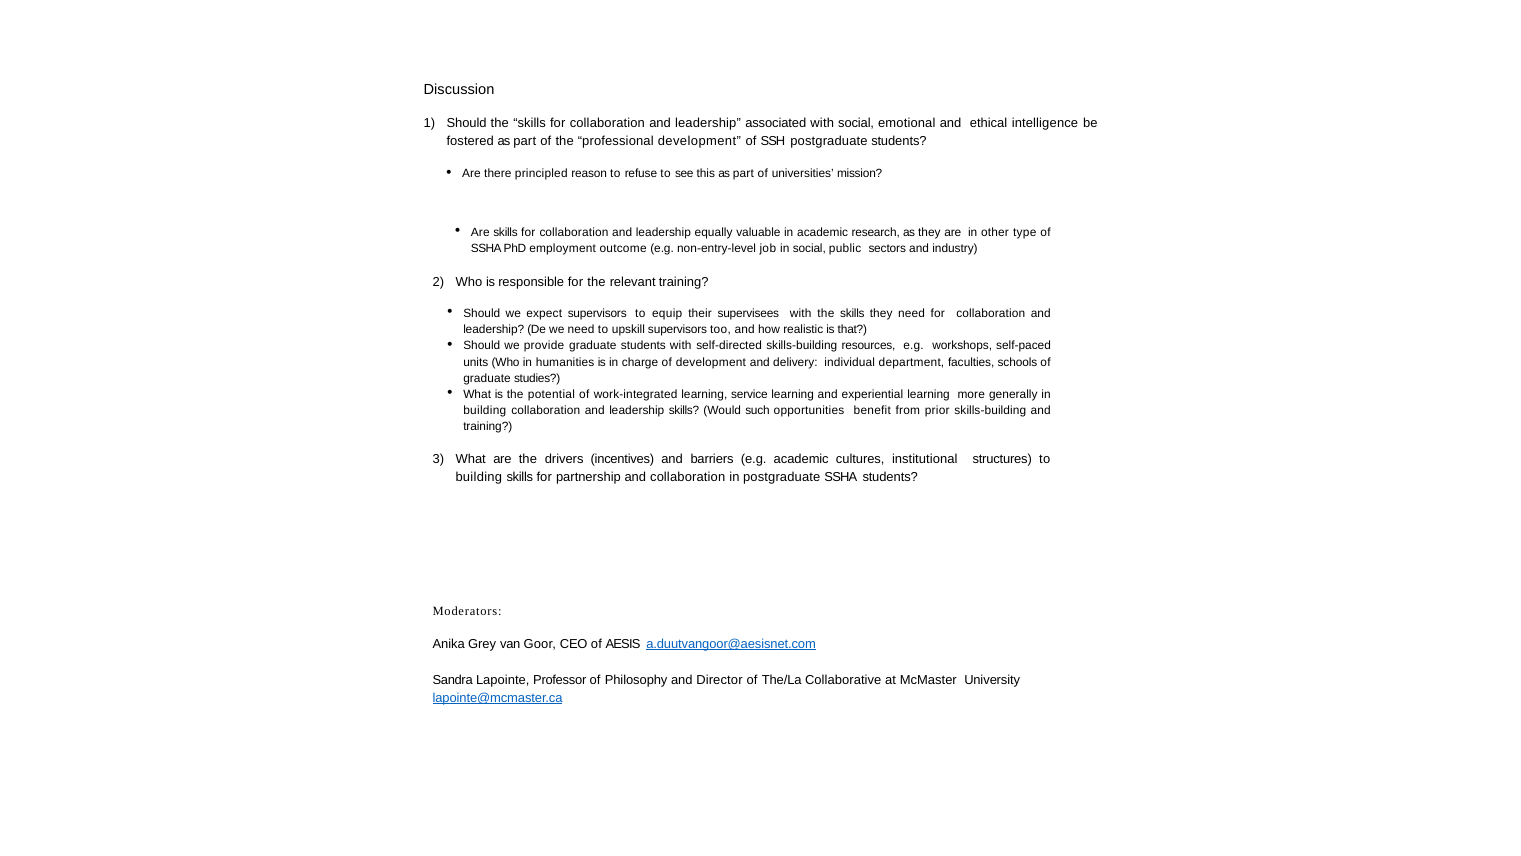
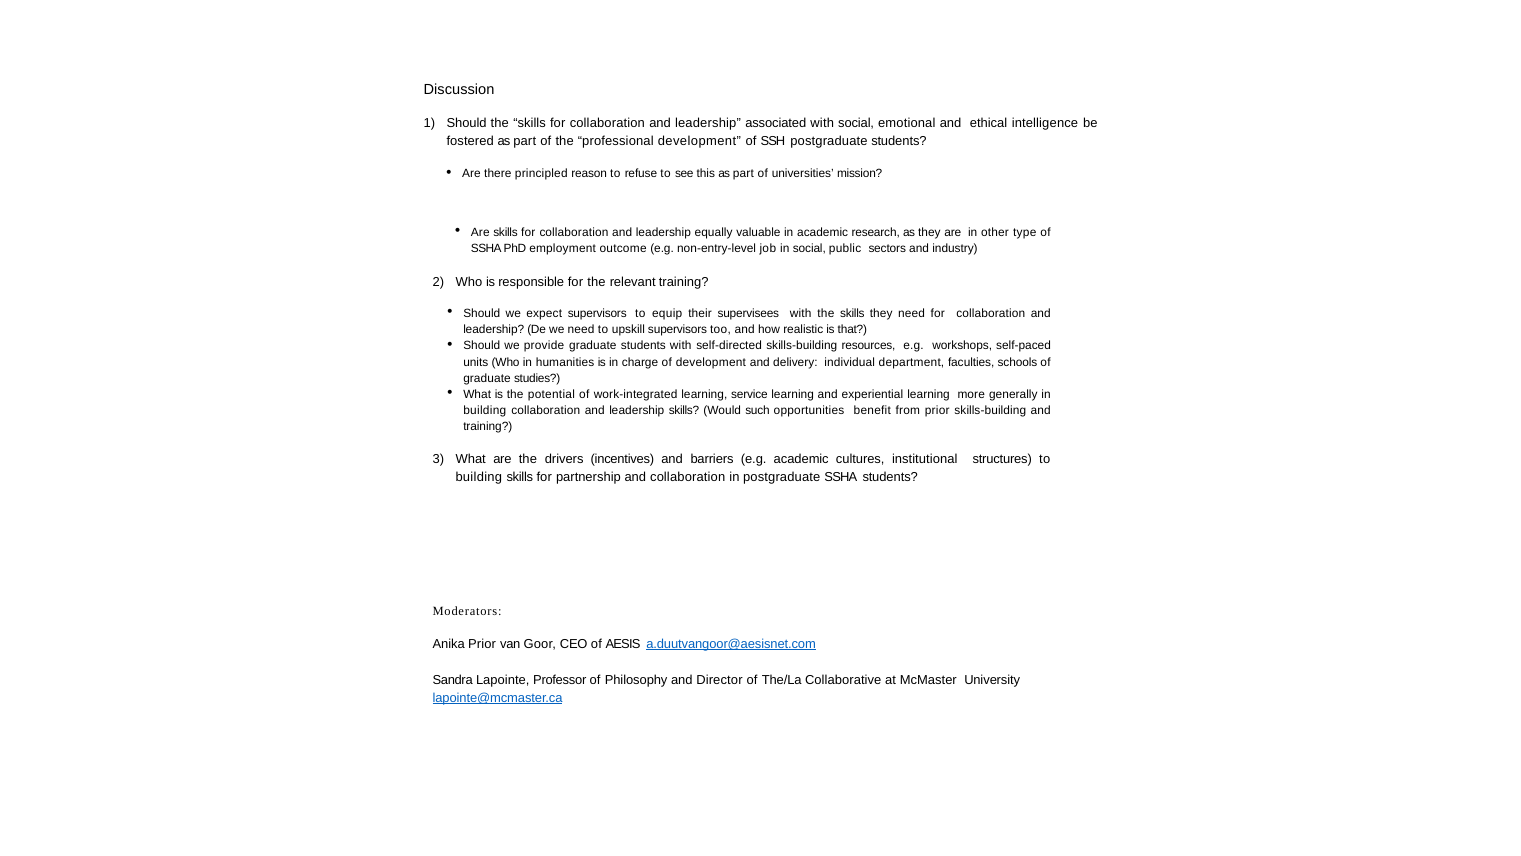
Anika Grey: Grey -> Prior
